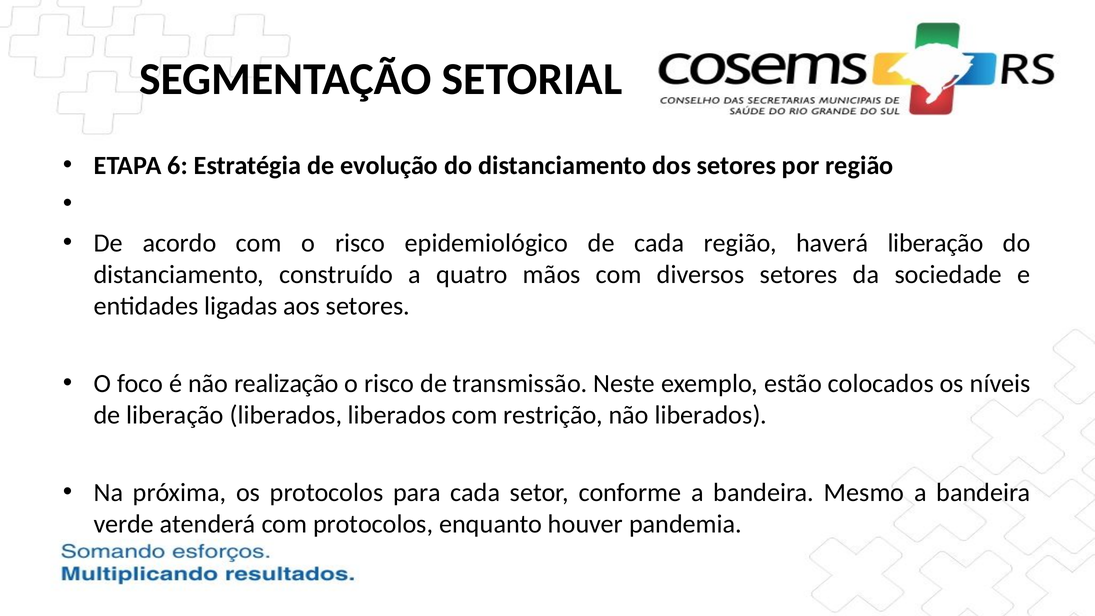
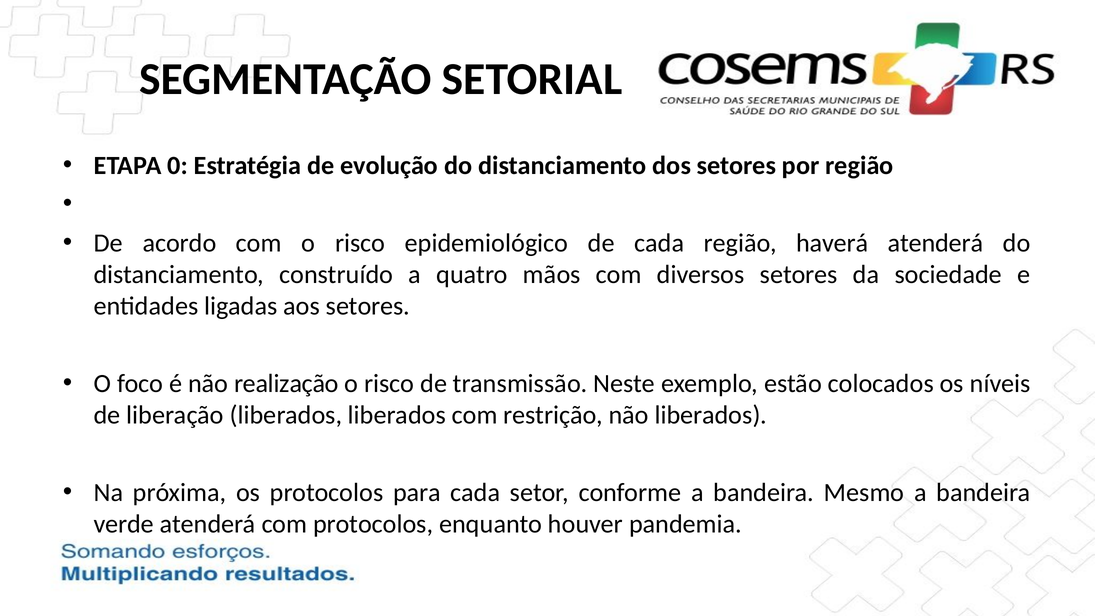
6: 6 -> 0
haverá liberação: liberação -> atenderá
